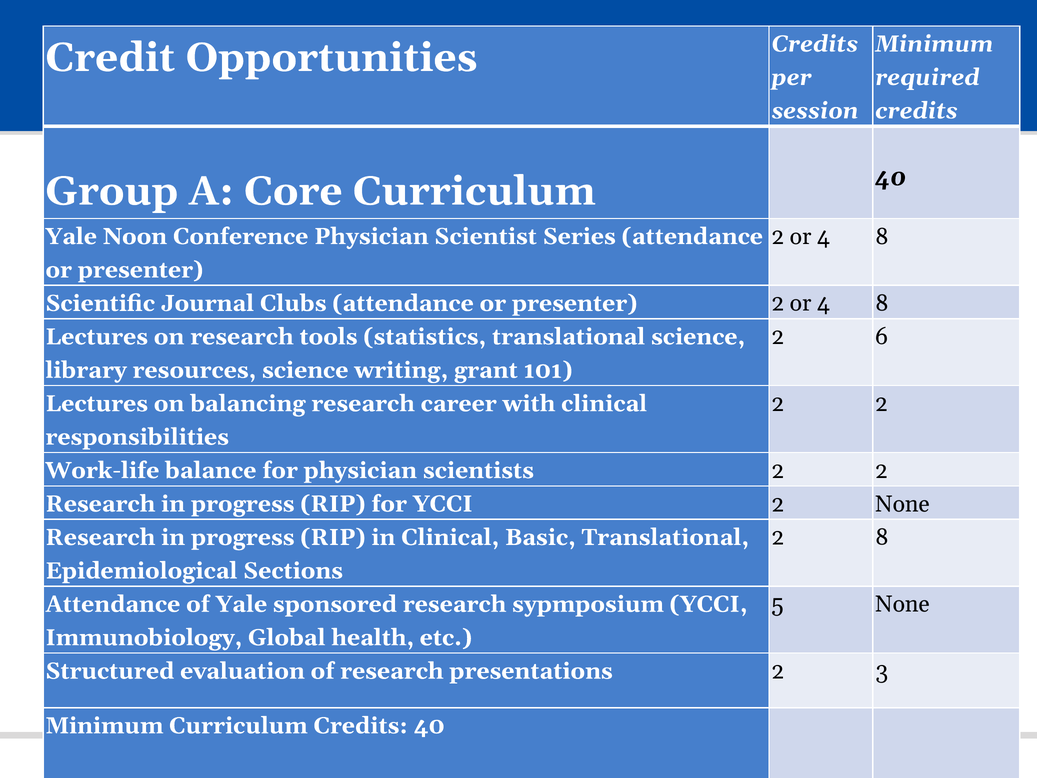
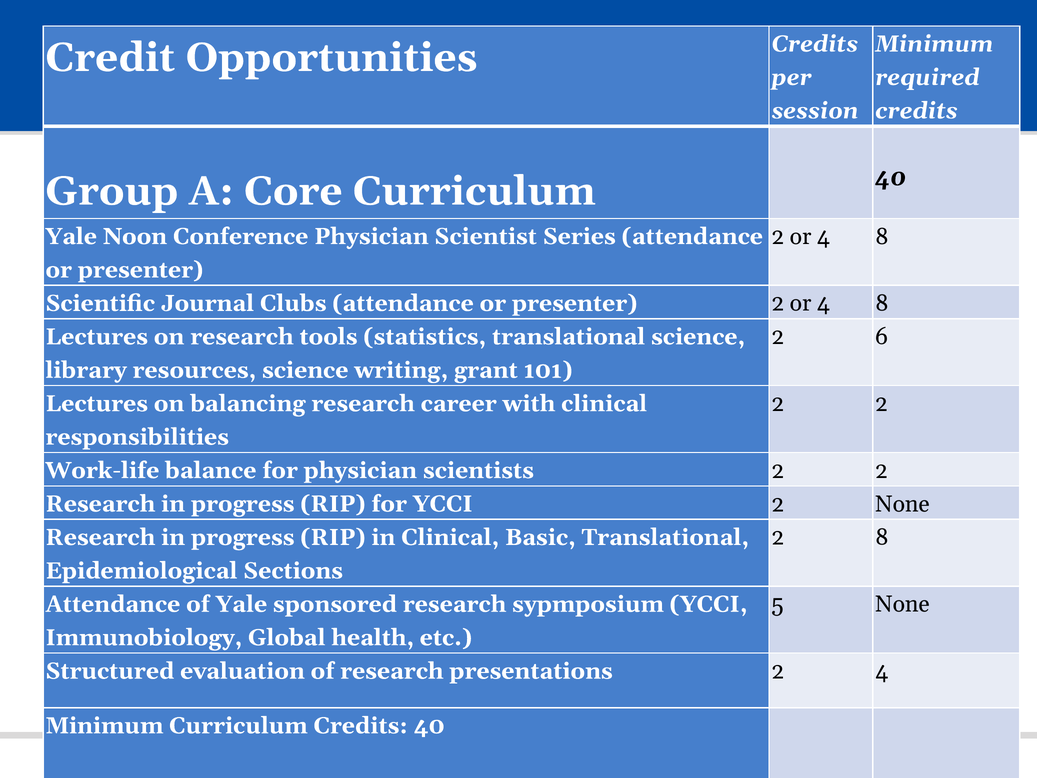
2 3: 3 -> 4
